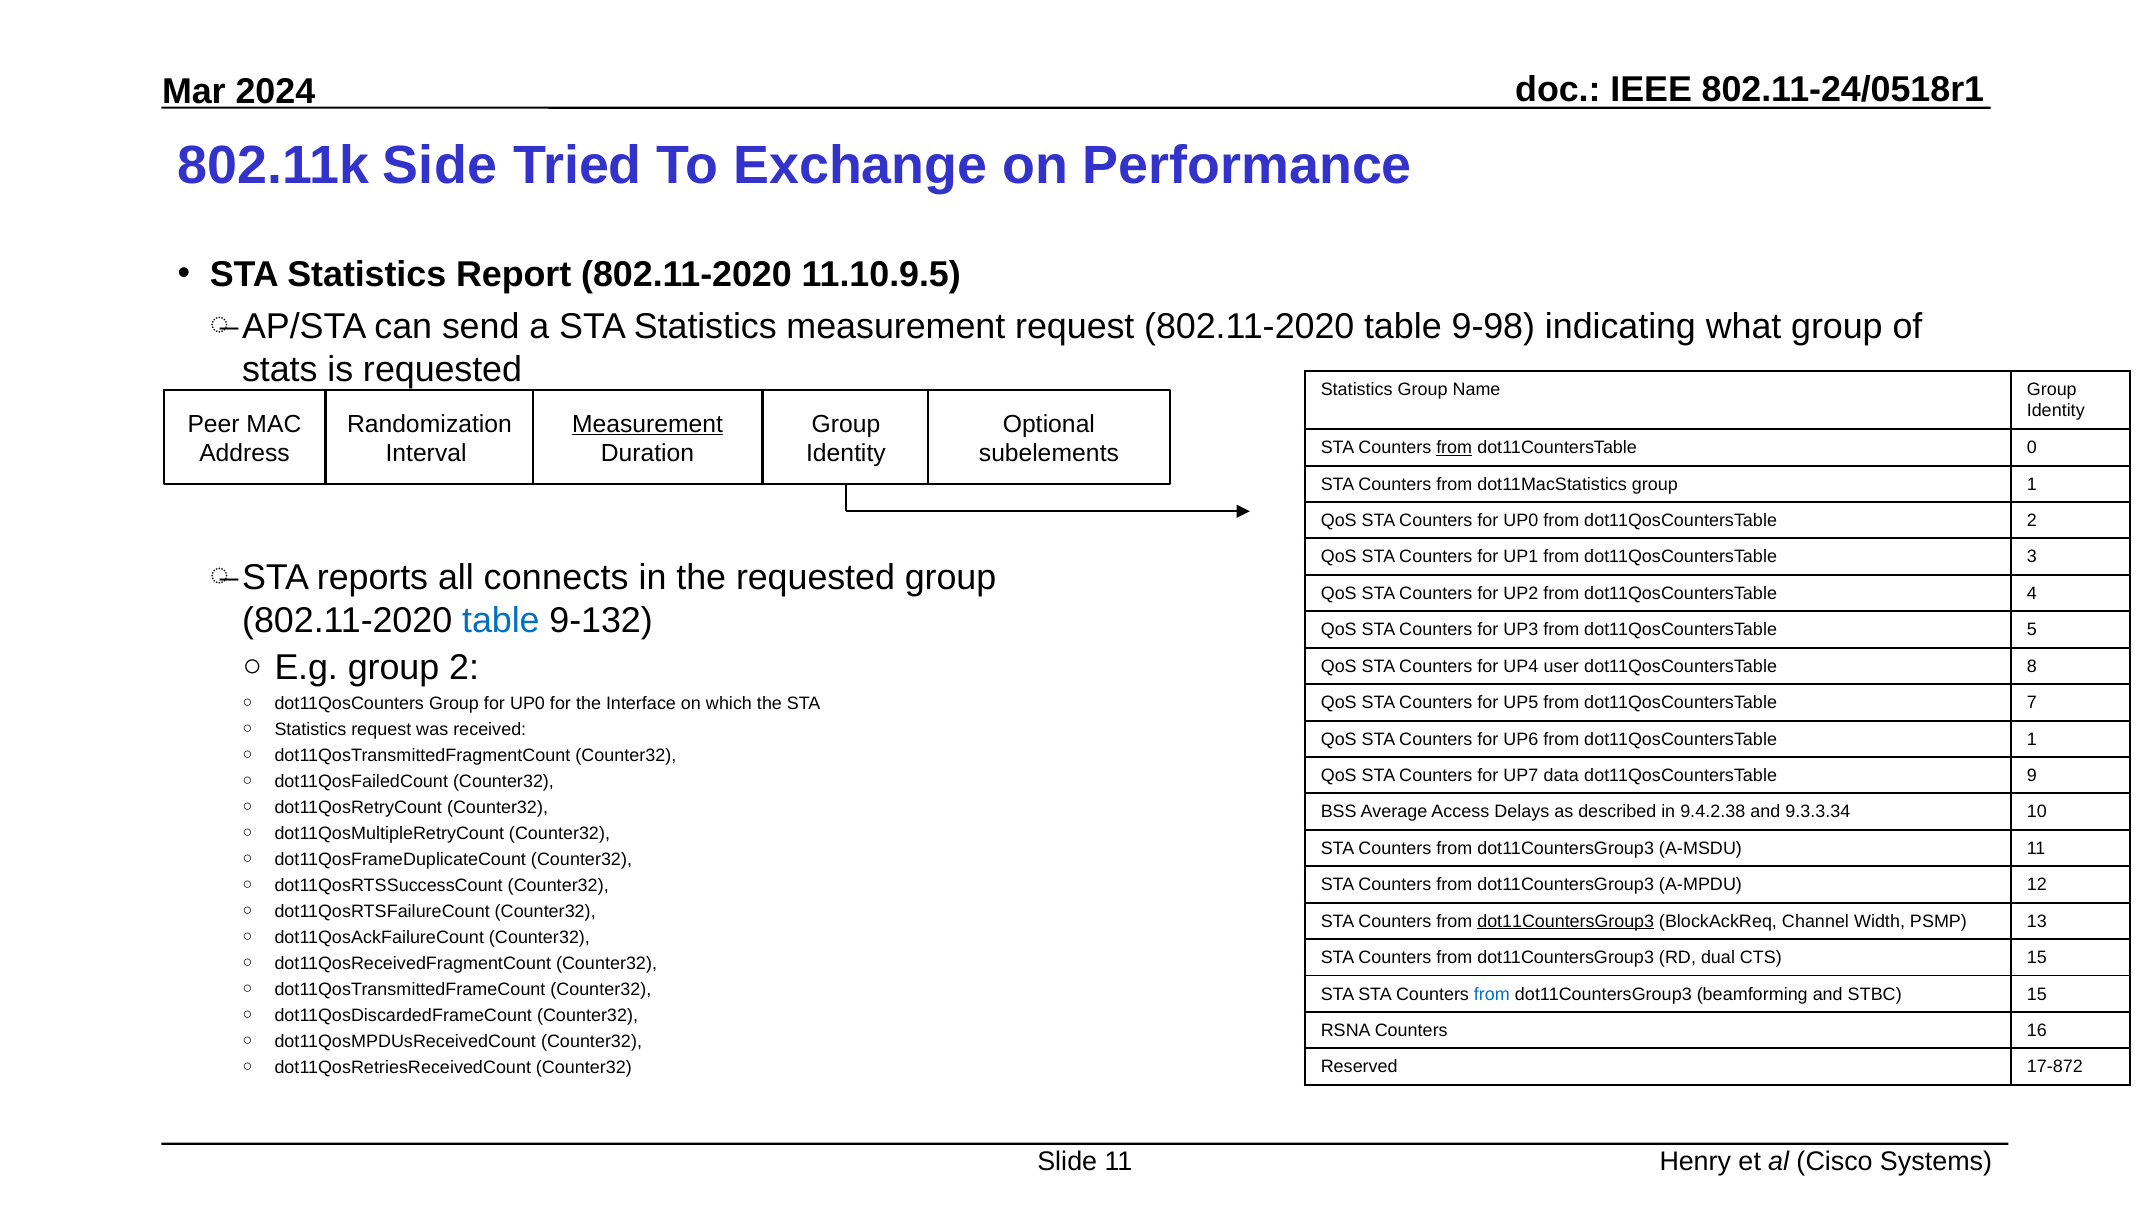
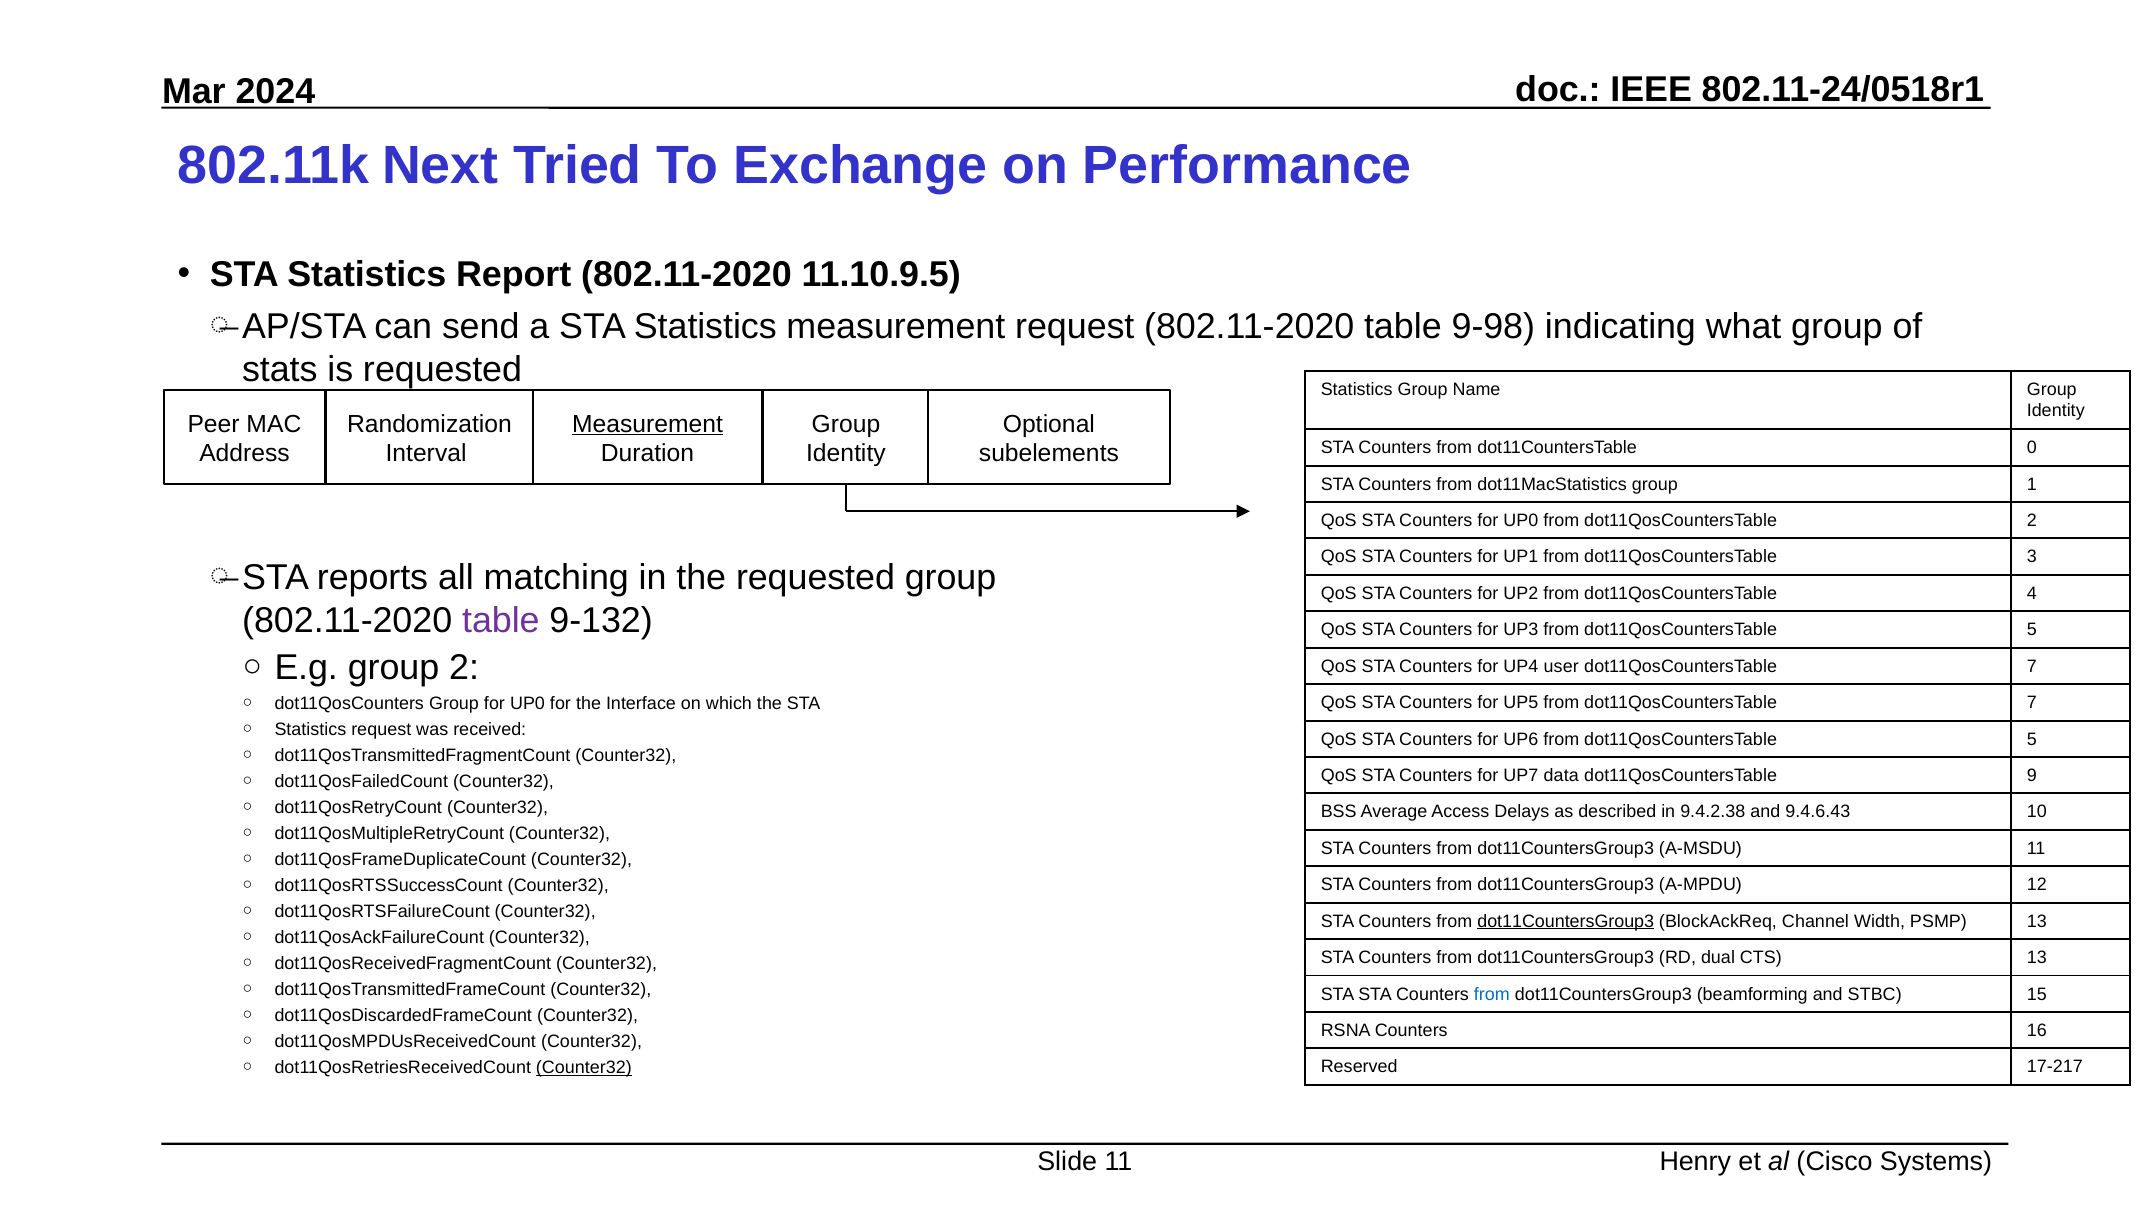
Side: Side -> Next
from at (1454, 448) underline: present -> none
connects: connects -> matching
table at (501, 620) colour: blue -> purple
8 at (2032, 666): 8 -> 7
UP6 from dot11QosCountersTable 1: 1 -> 5
9.3.3.34: 9.3.3.34 -> 9.4.6.43
CTS 15: 15 -> 13
17-872: 17-872 -> 17-217
Counter32 at (584, 1067) underline: none -> present
